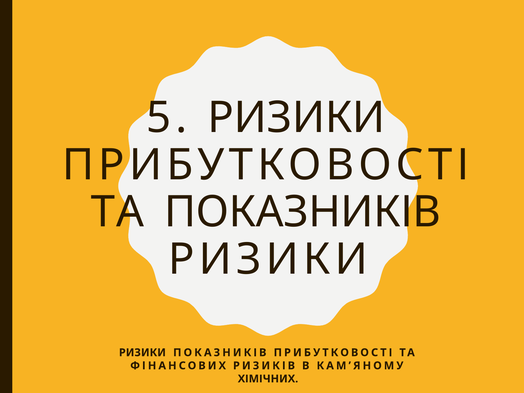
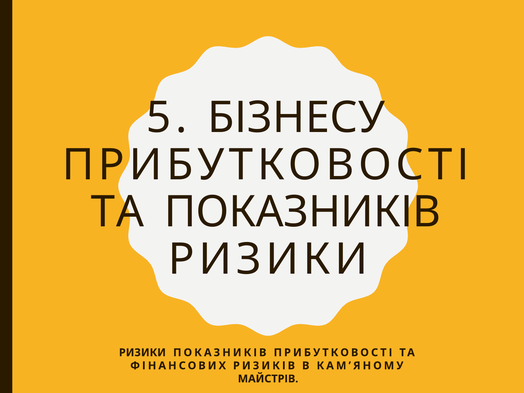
5 РИЗИКИ: РИЗИКИ -> БІЗНЕСУ
ХІМІЧНИХ: ХІМІЧНИХ -> МАЙСТРІВ
